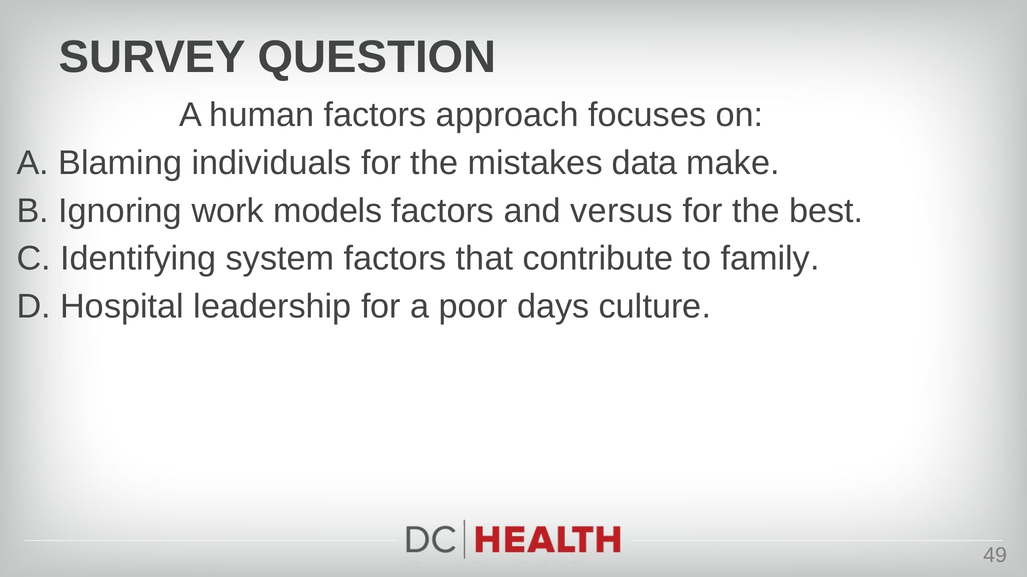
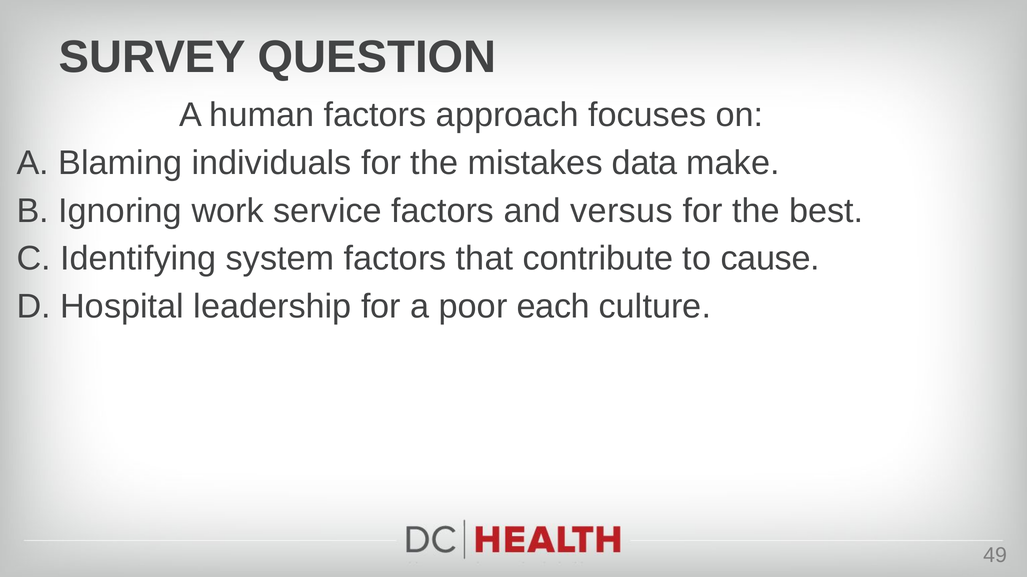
models: models -> service
family: family -> cause
days: days -> each
